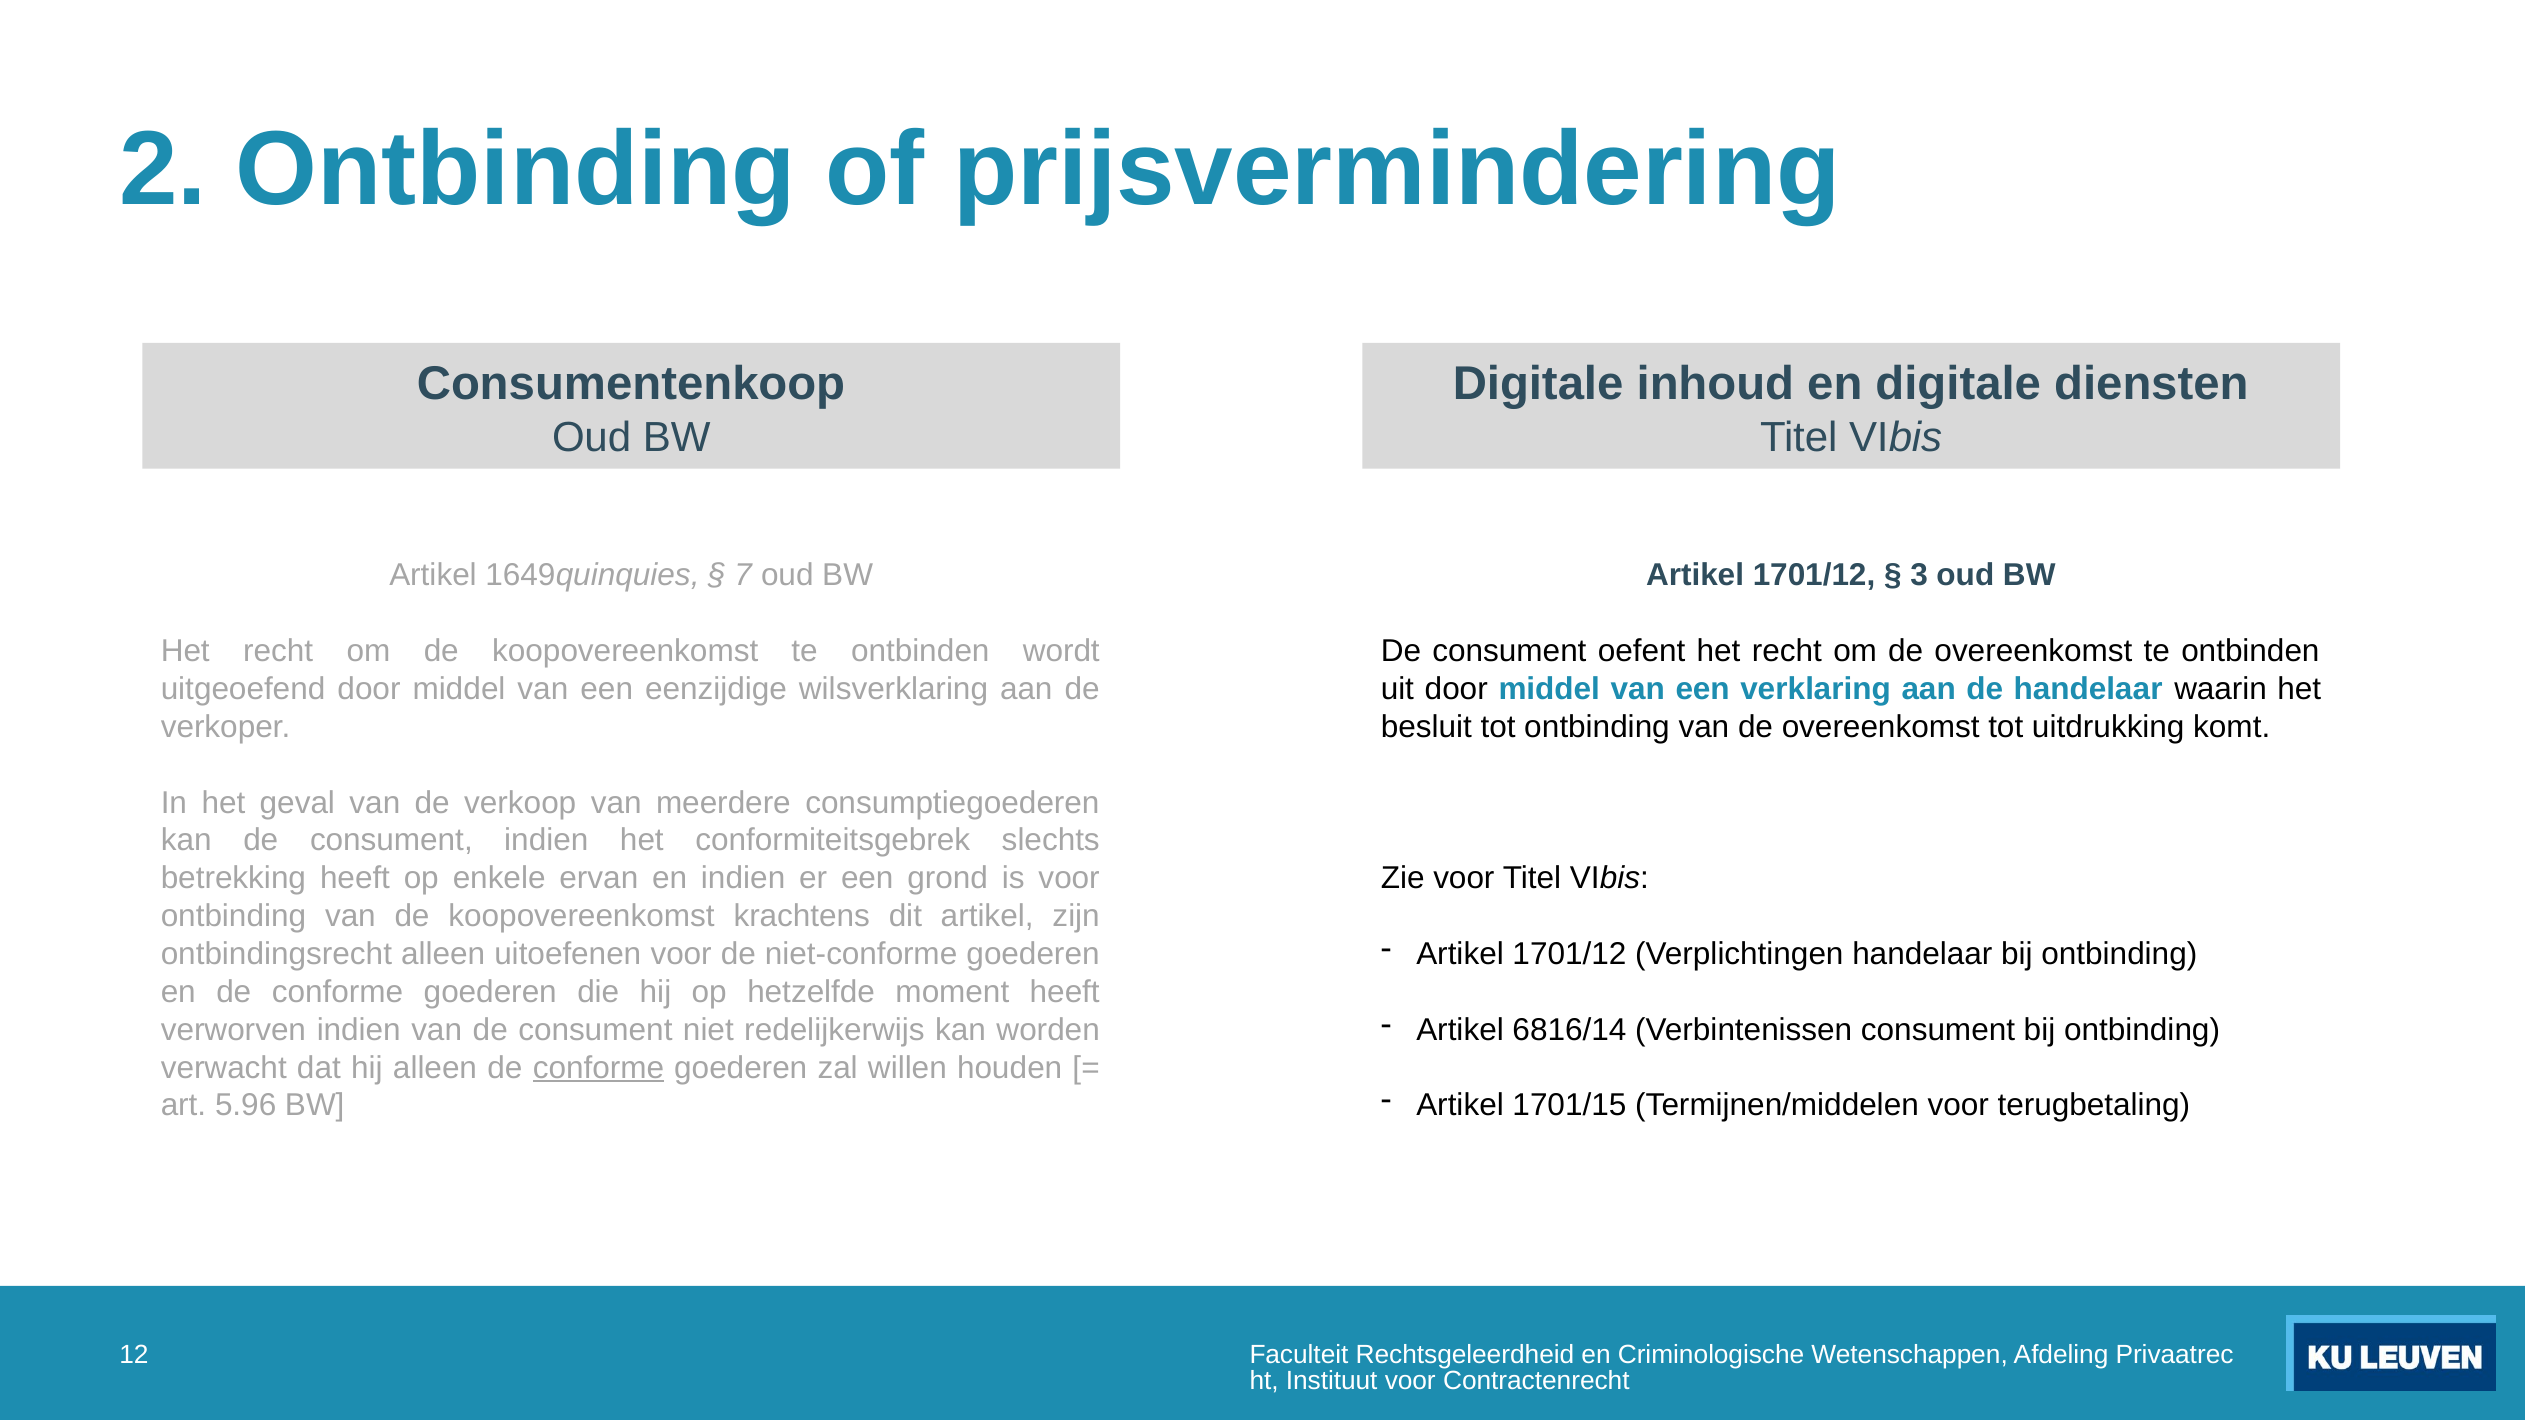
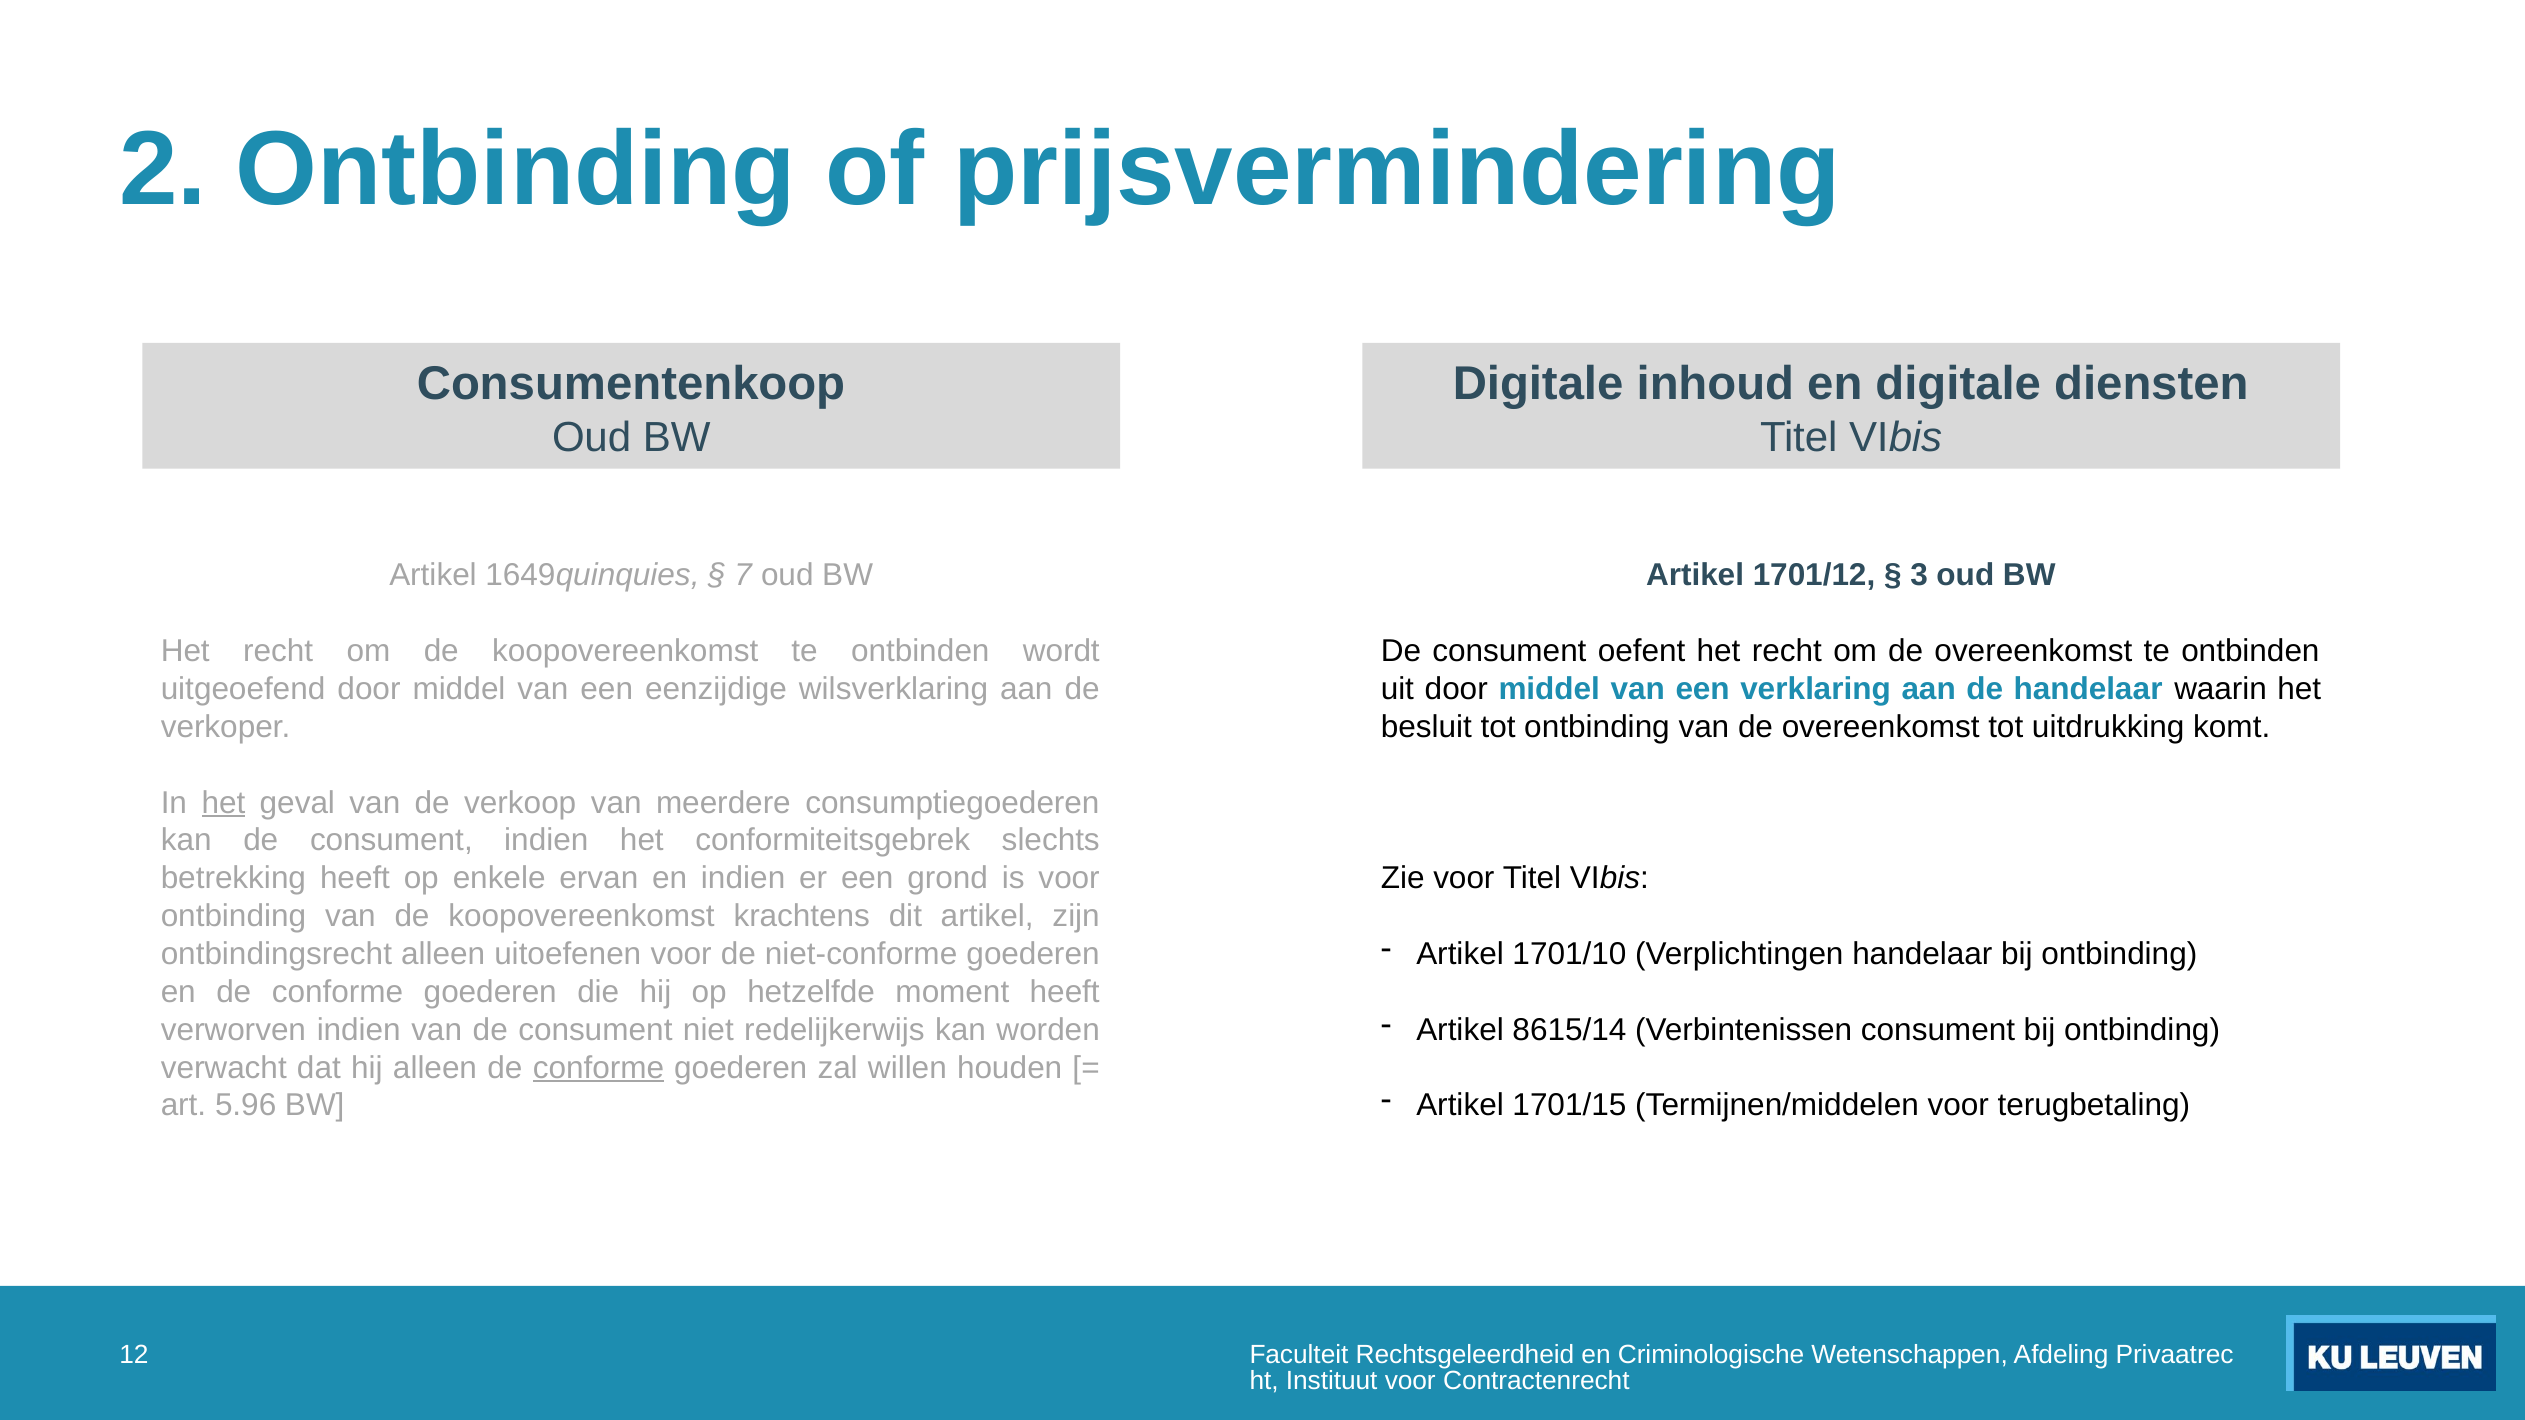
het at (223, 803) underline: none -> present
1701/12 at (1569, 954): 1701/12 -> 1701/10
6816/14: 6816/14 -> 8615/14
